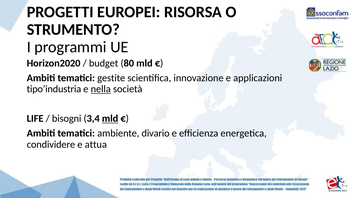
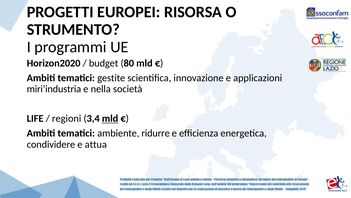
tipo’industria: tipo’industria -> miri’industria
nella underline: present -> none
bisogni: bisogni -> regioni
divario: divario -> ridurre
